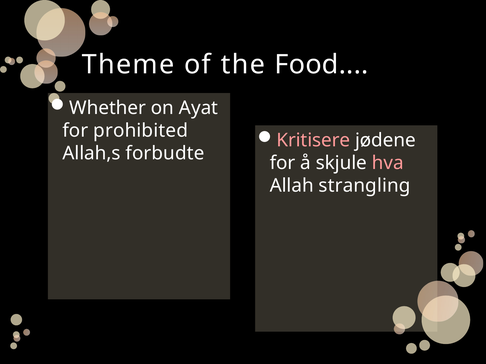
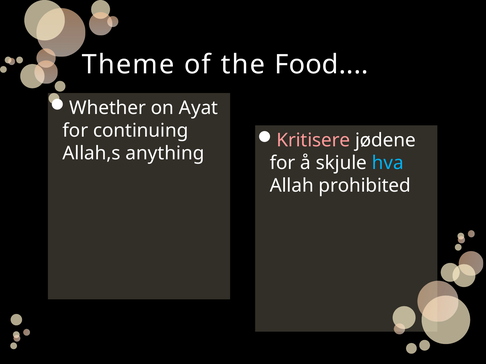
prohibited: prohibited -> continuing
forbudte: forbudte -> anything
hva colour: pink -> light blue
strangling: strangling -> prohibited
